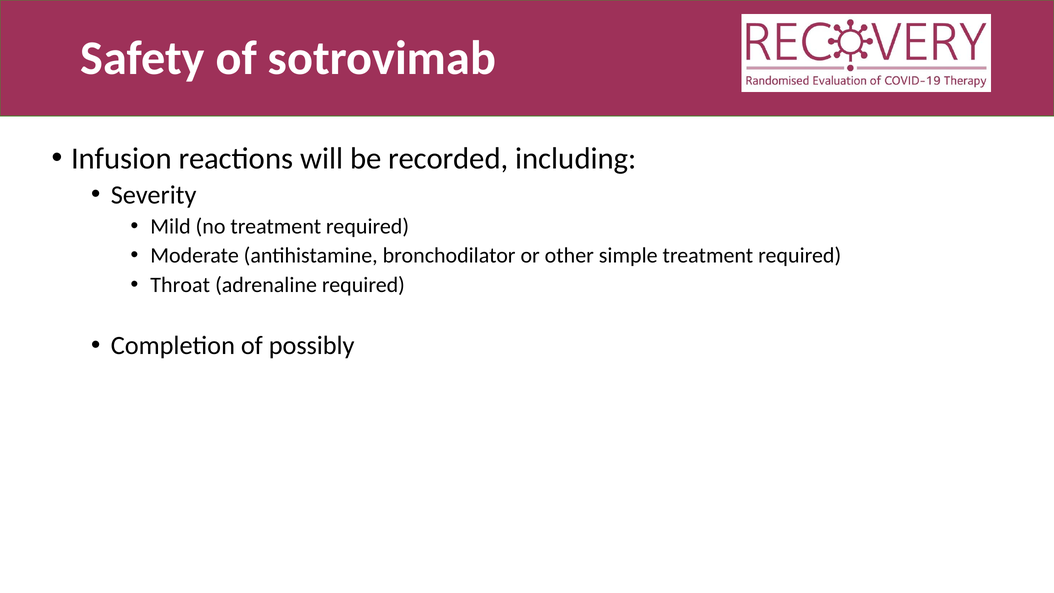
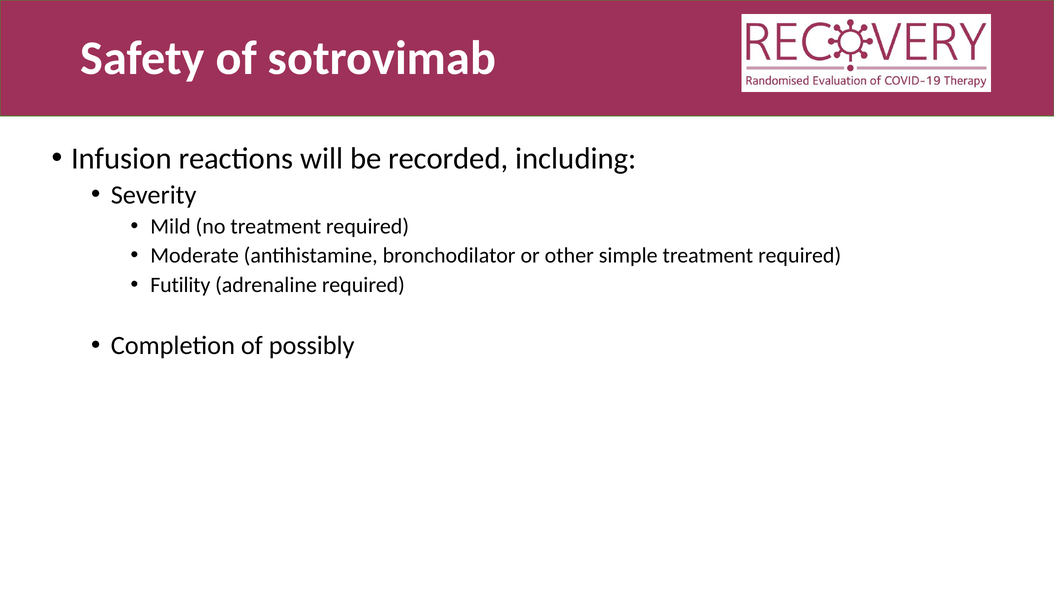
Throat: Throat -> Futility
